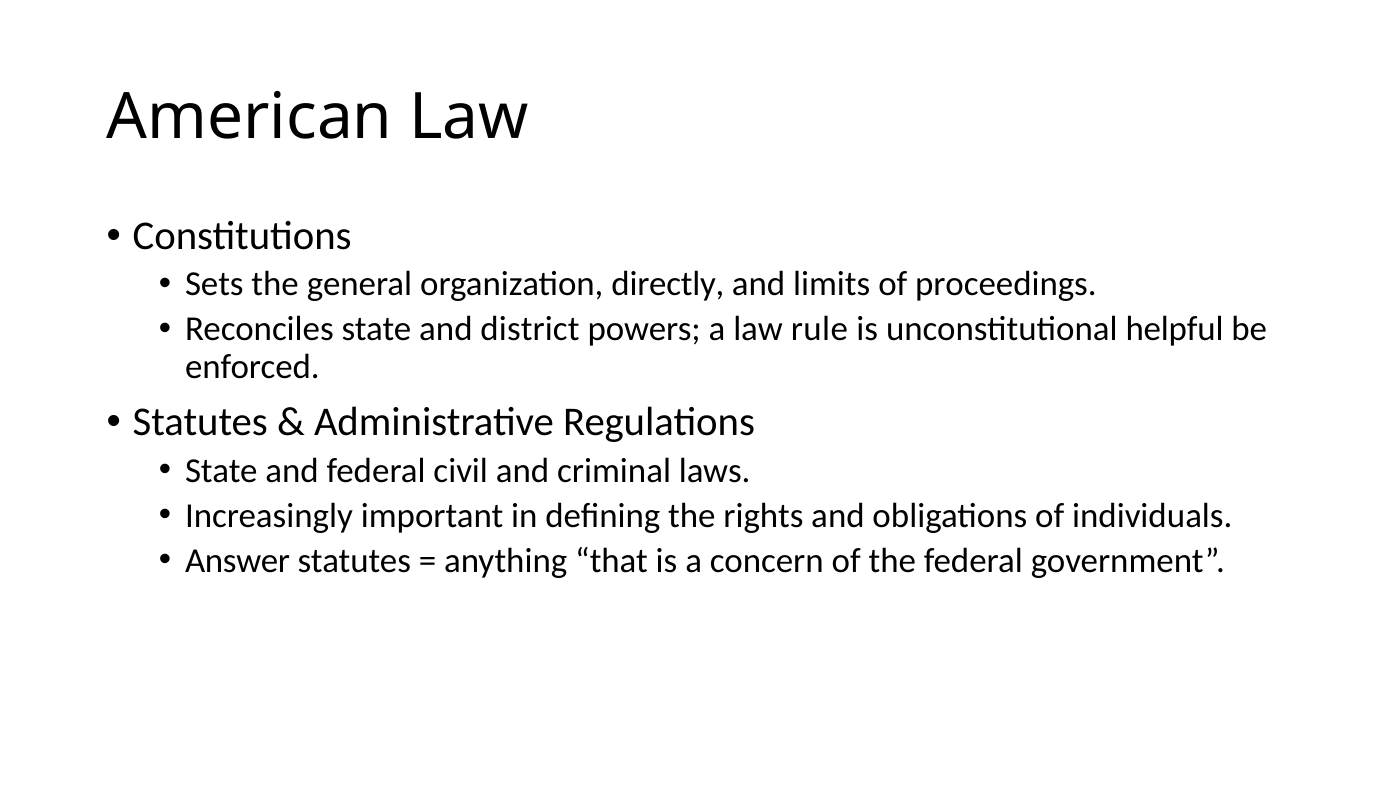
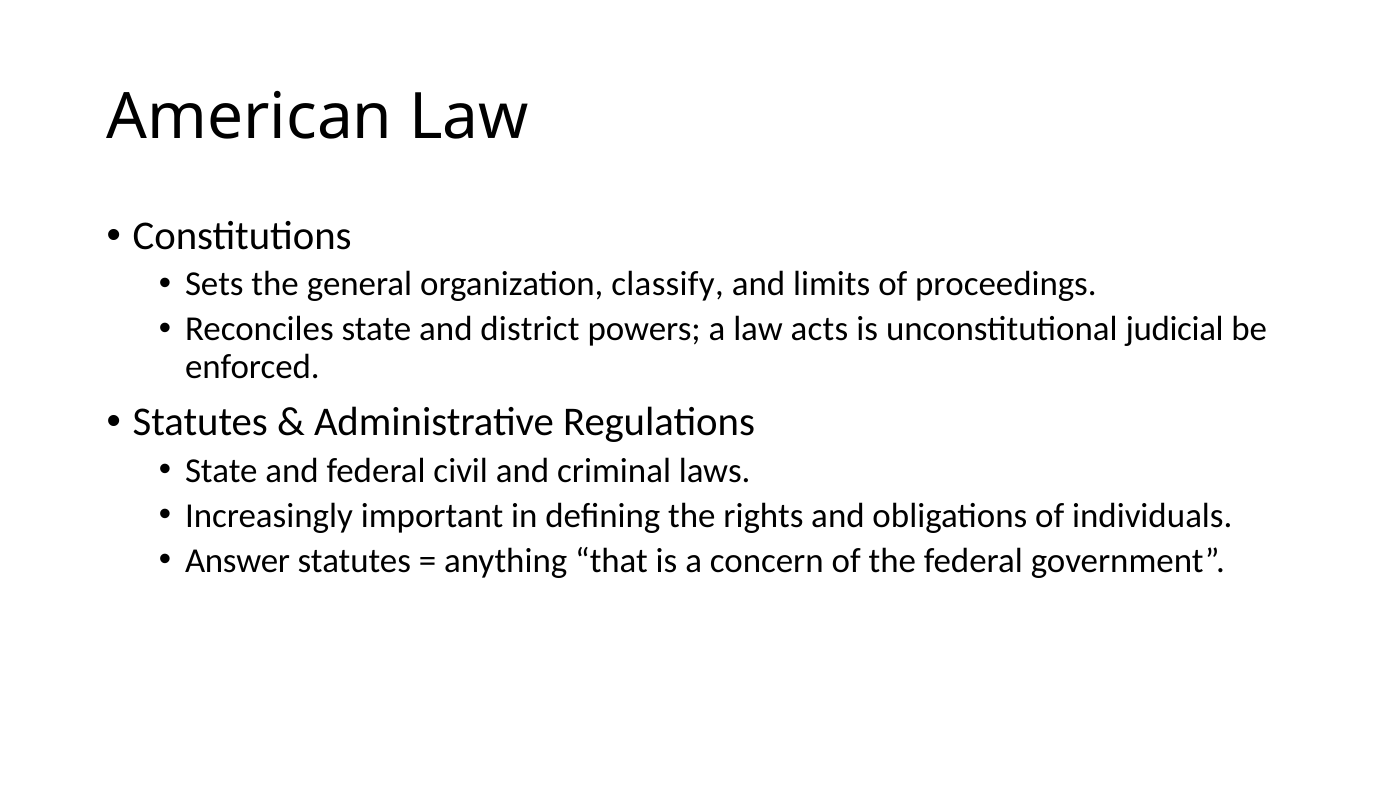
directly: directly -> classify
rule: rule -> acts
helpful: helpful -> judicial
